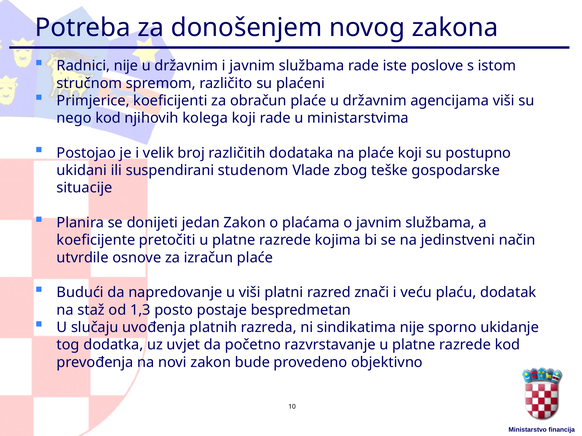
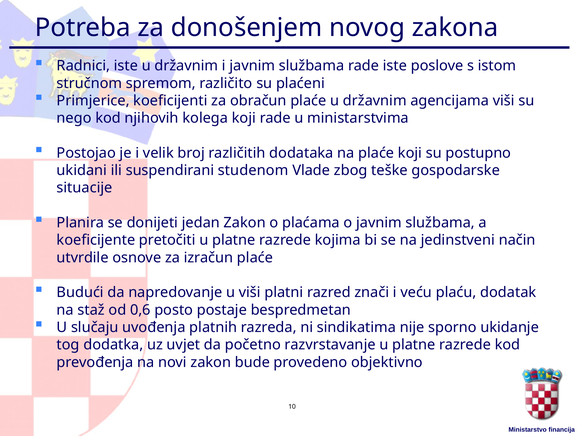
Radnici nije: nije -> iste
1,3: 1,3 -> 0,6
